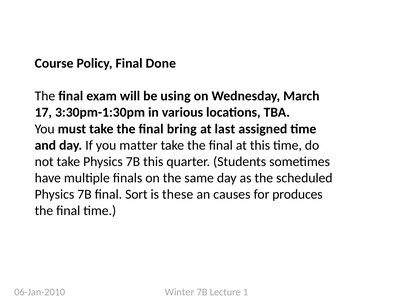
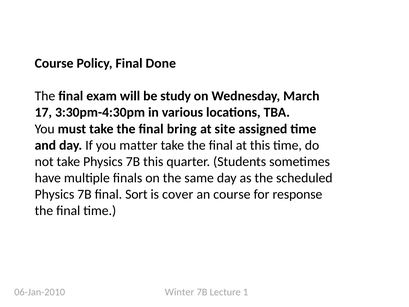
using: using -> study
3:30pm-1:30pm: 3:30pm-1:30pm -> 3:30pm-4:30pm
last: last -> site
these: these -> cover
an causes: causes -> course
produces: produces -> response
